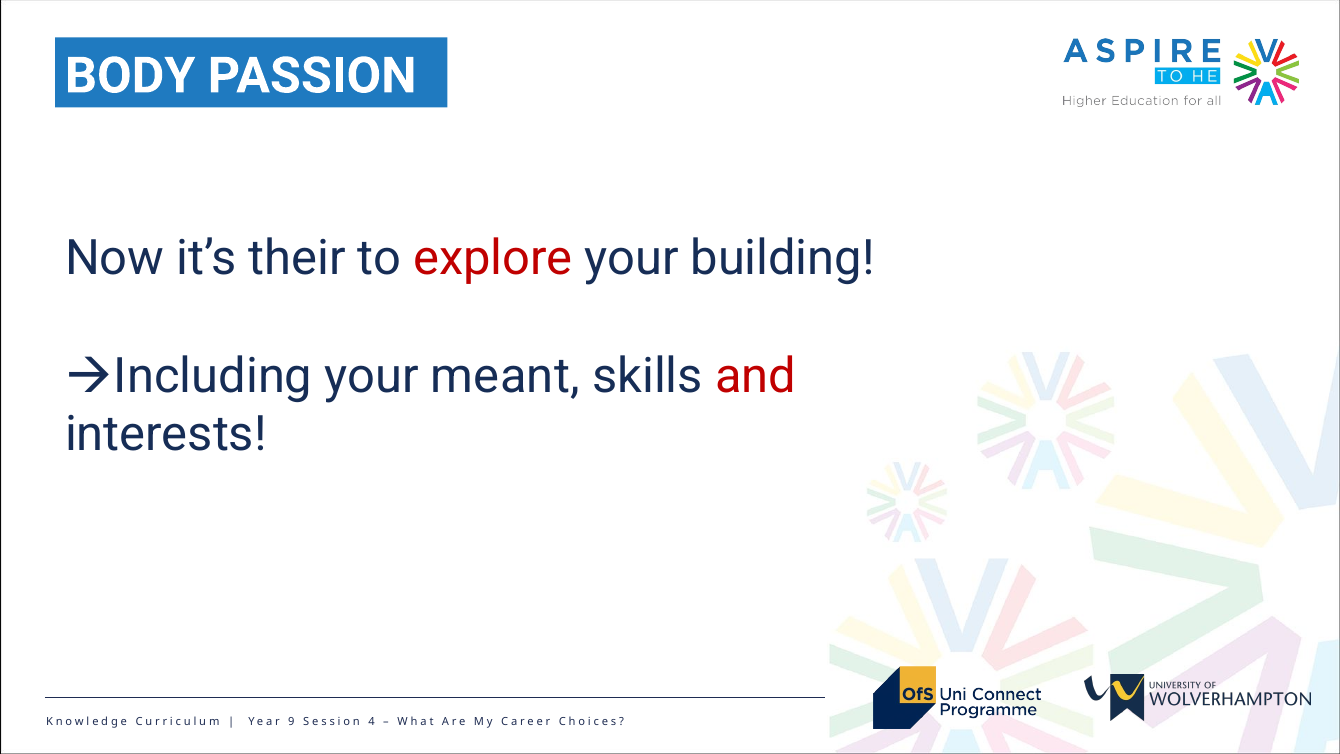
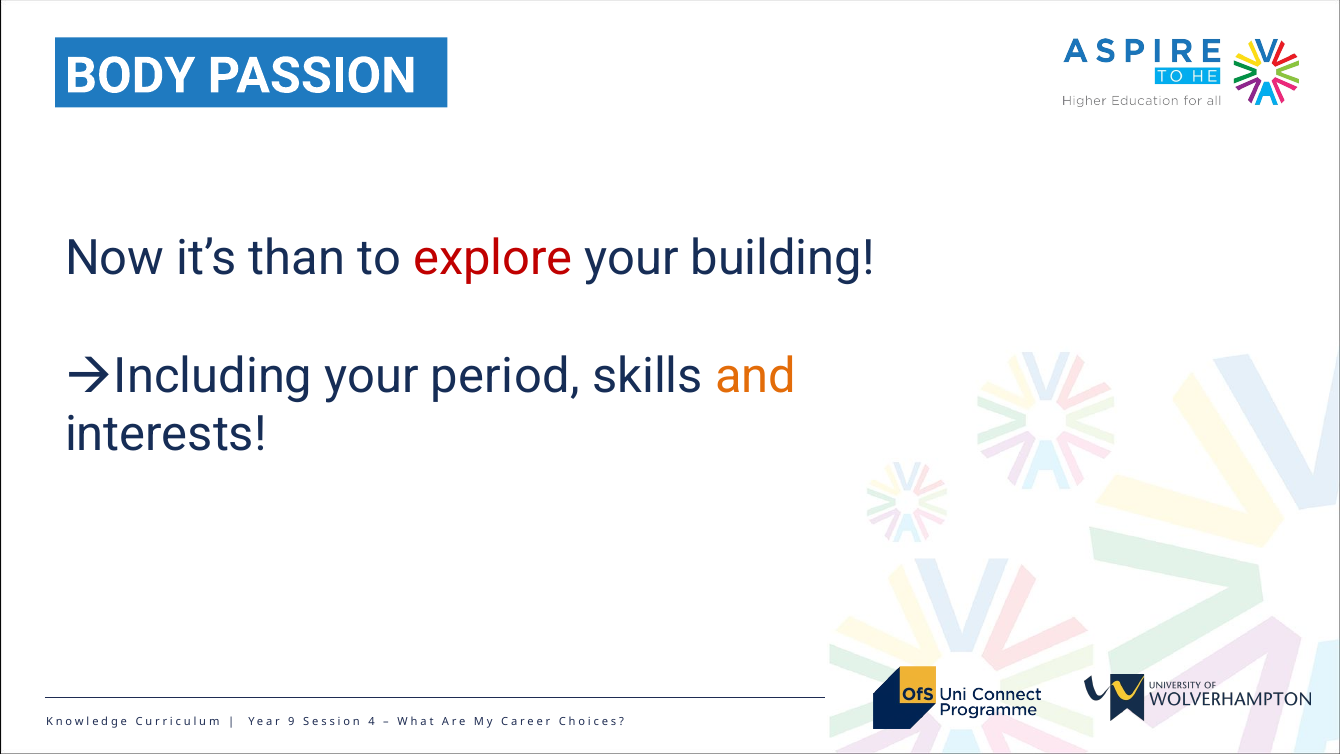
their: their -> than
meant: meant -> period
and colour: red -> orange
